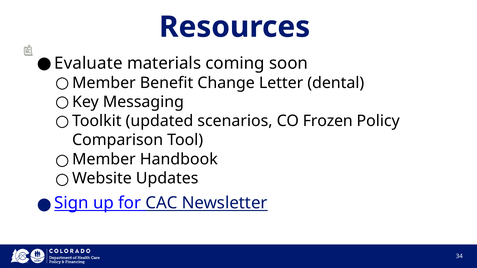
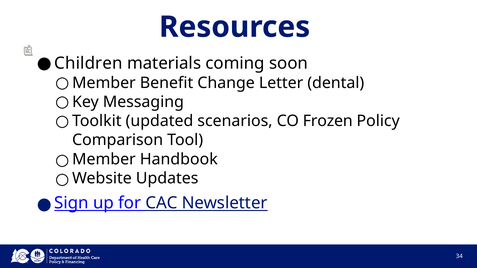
Evaluate: Evaluate -> Children
